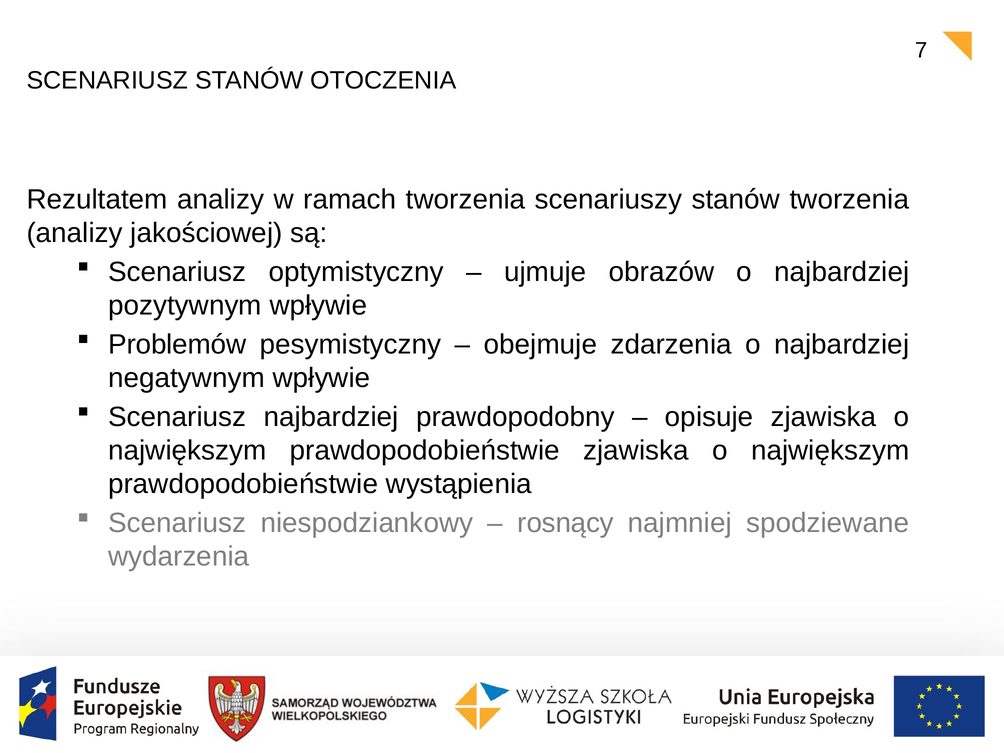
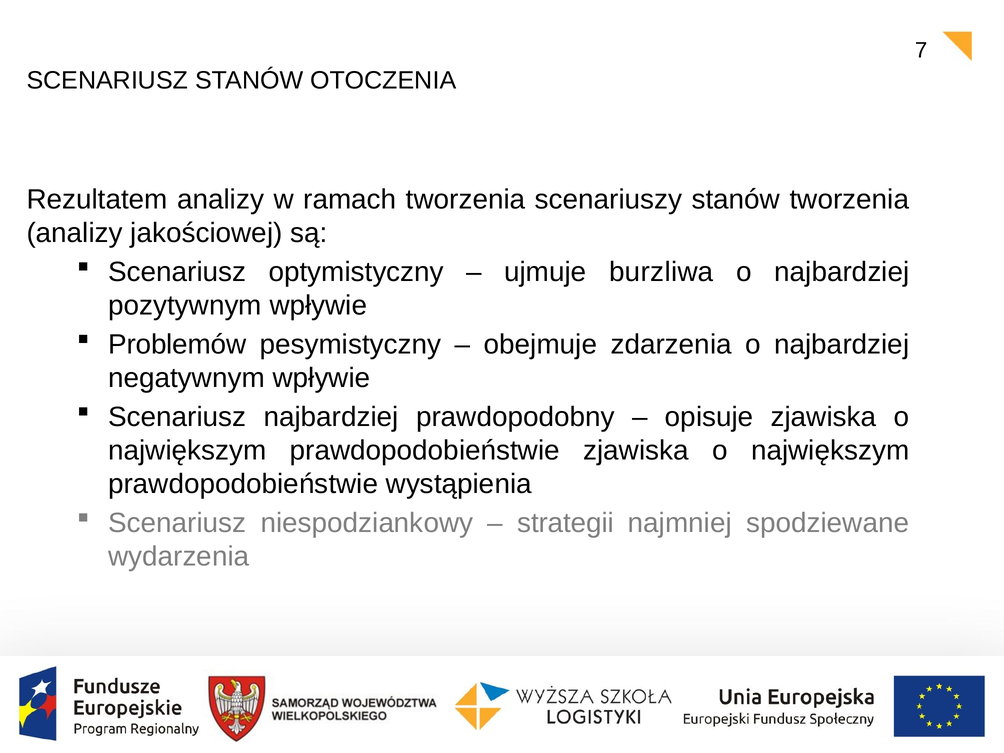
obrazów: obrazów -> burzliwa
rosnący: rosnący -> strategii
